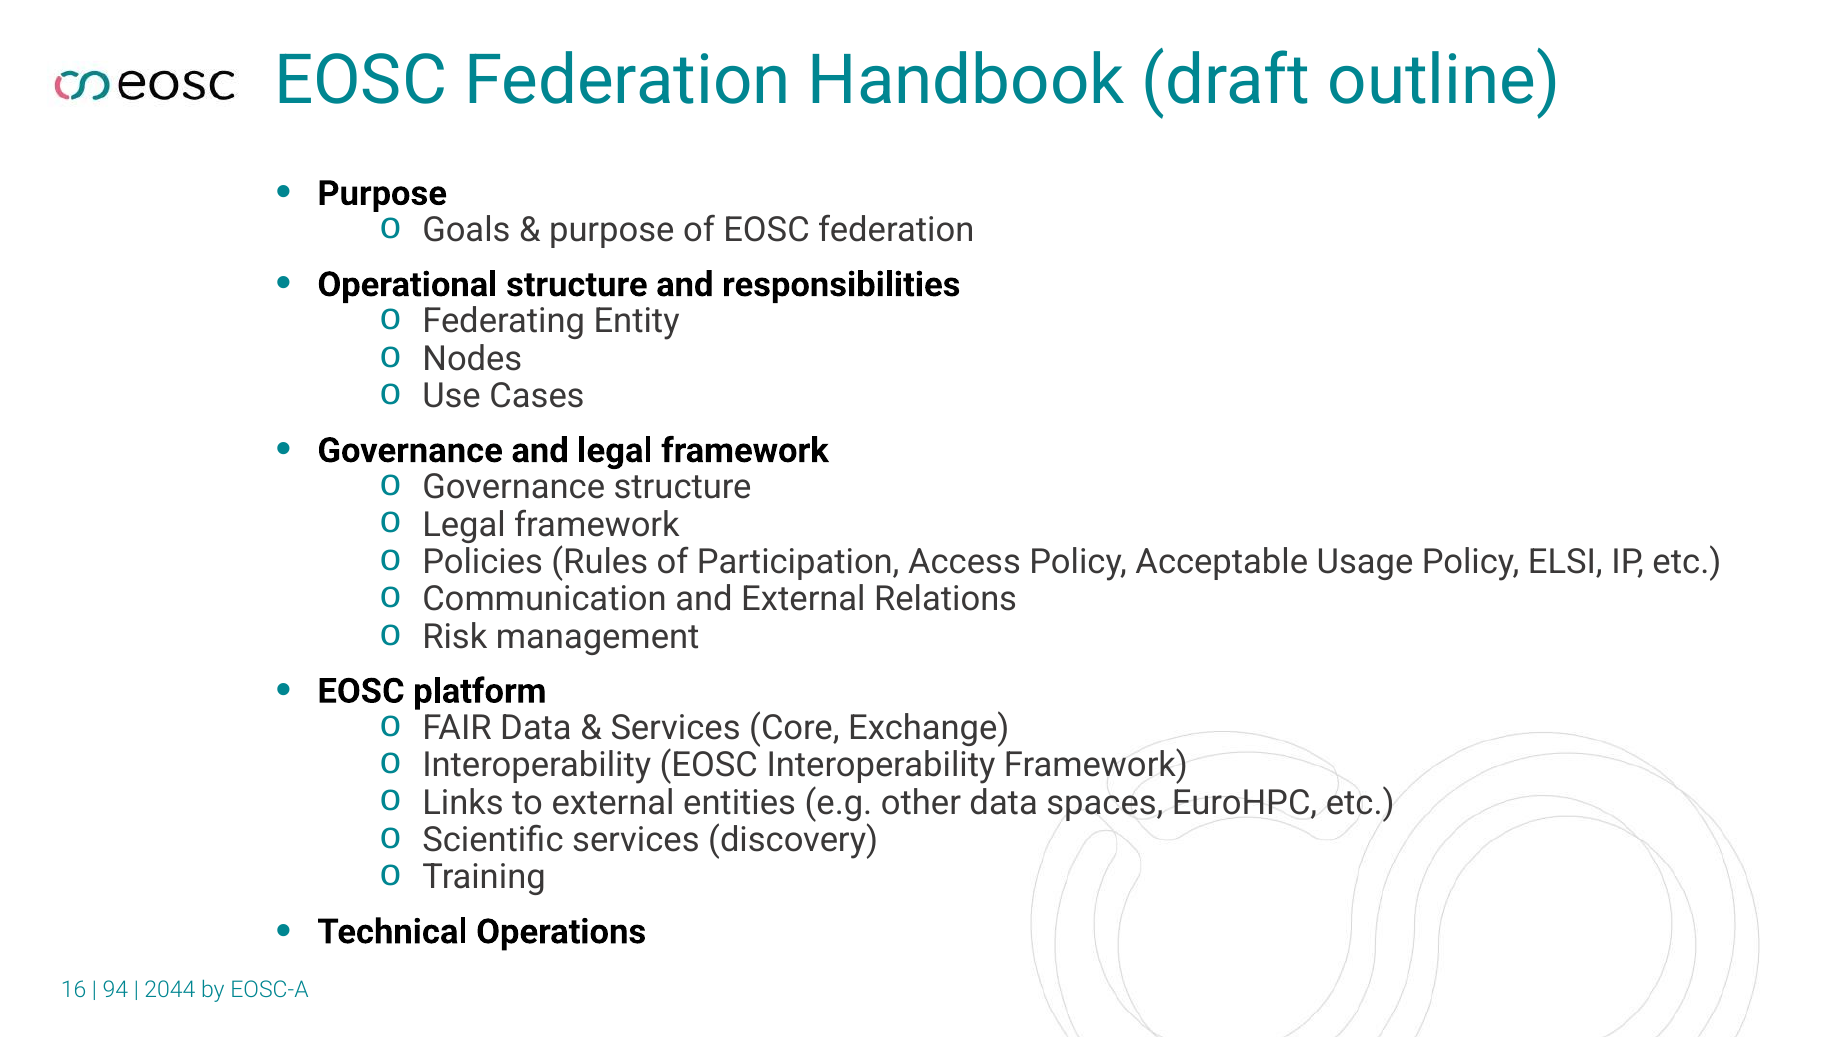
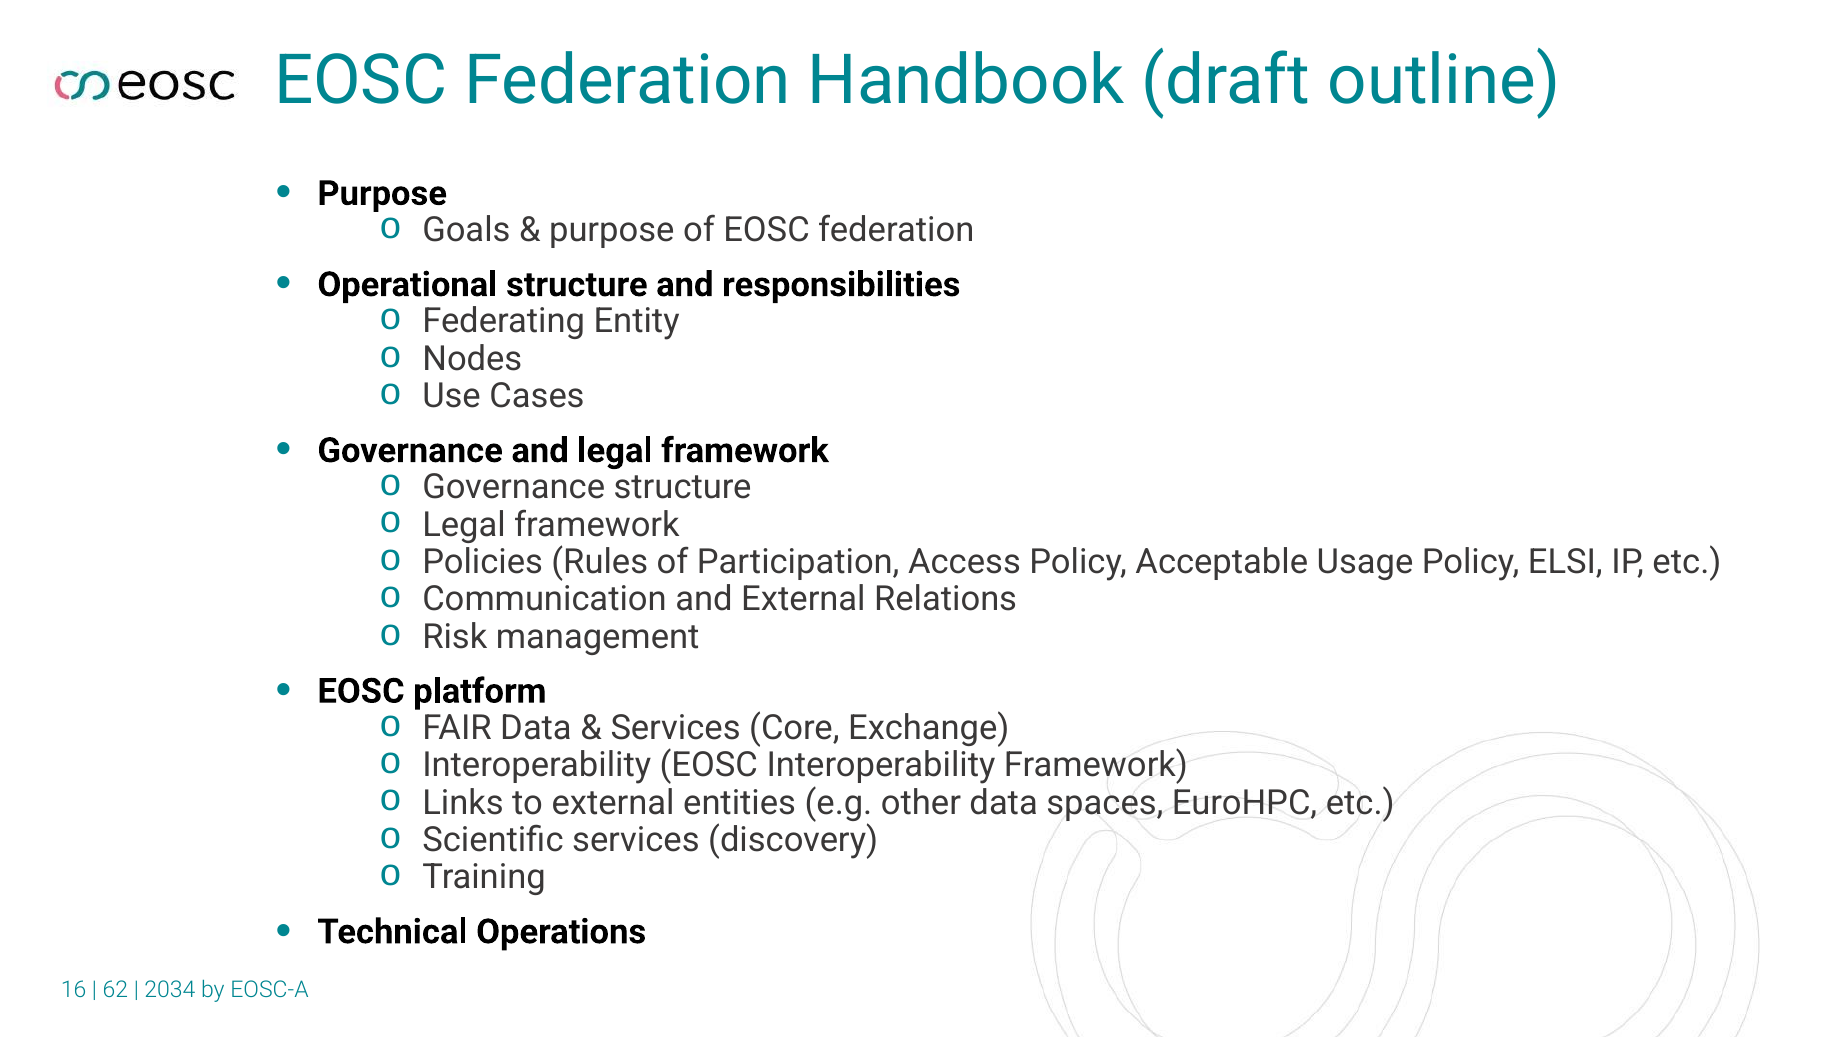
94: 94 -> 62
2044: 2044 -> 2034
